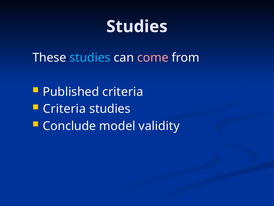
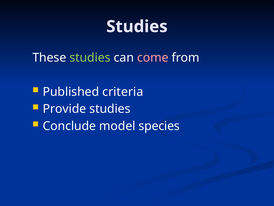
studies at (90, 57) colour: light blue -> light green
Criteria at (64, 109): Criteria -> Provide
validity: validity -> species
